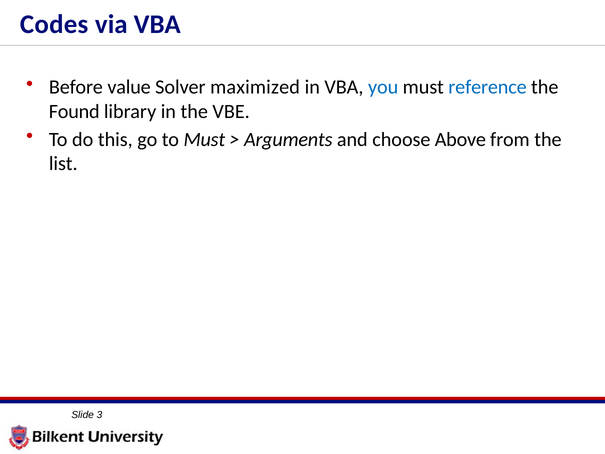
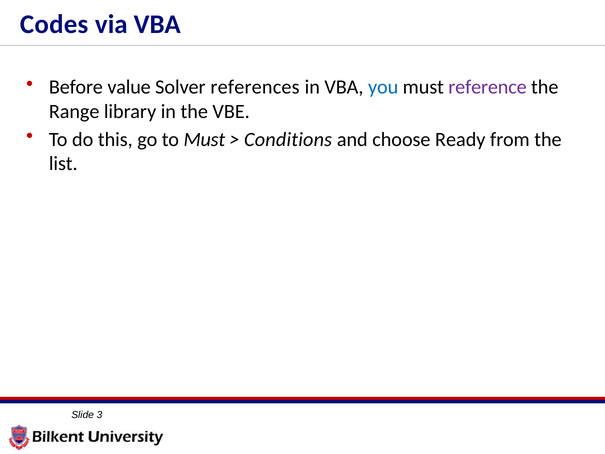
maximized: maximized -> references
reference colour: blue -> purple
Found: Found -> Range
Arguments: Arguments -> Conditions
Above: Above -> Ready
